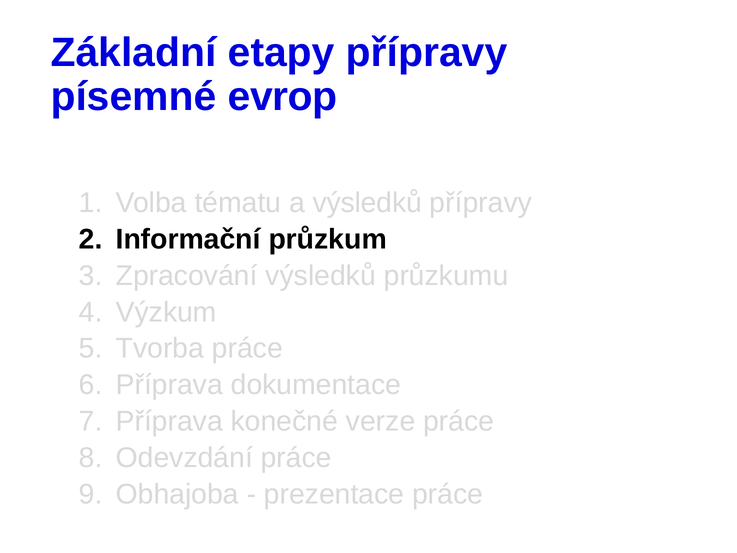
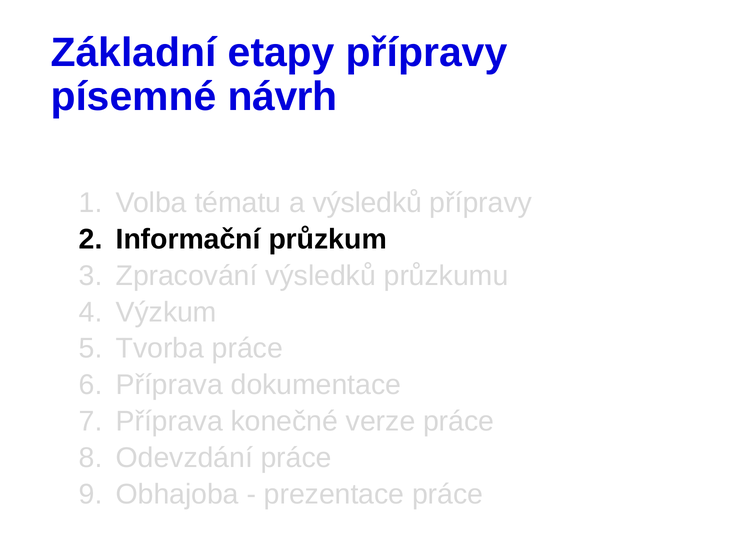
evrop: evrop -> návrh
